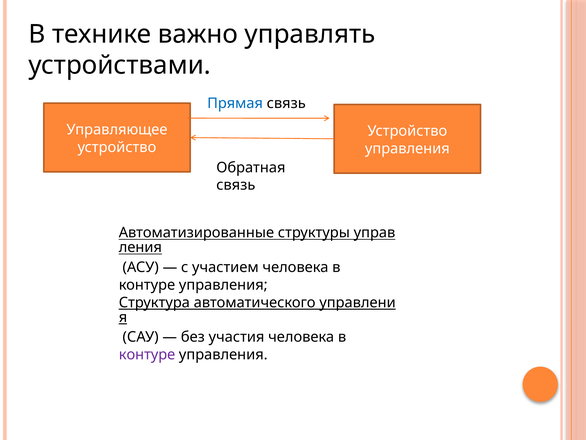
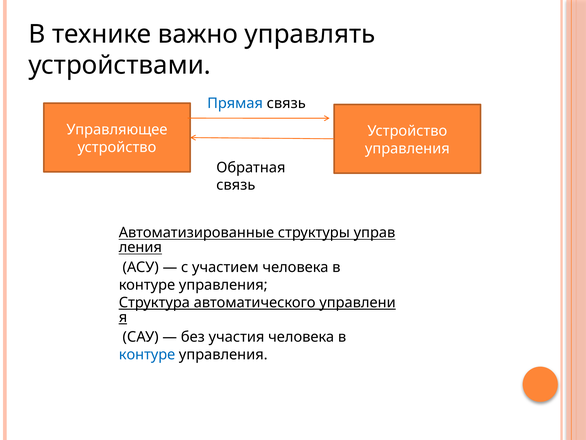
контуре at (147, 354) colour: purple -> blue
